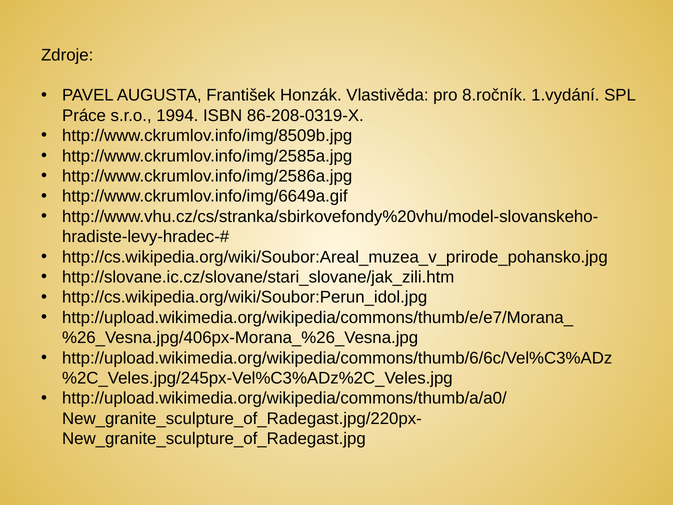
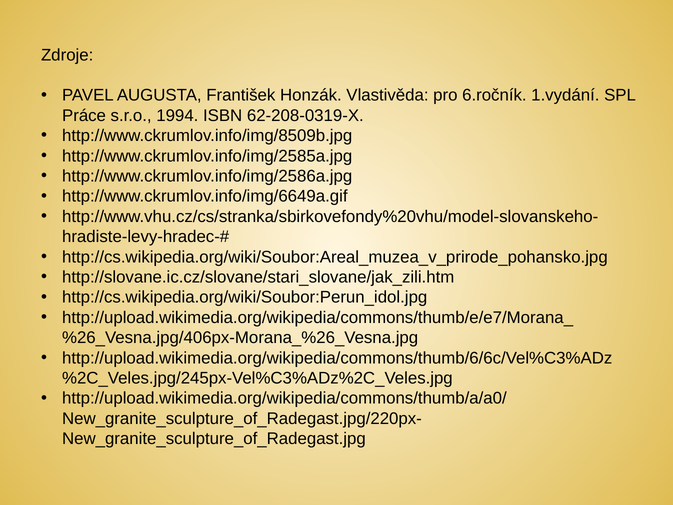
8.ročník: 8.ročník -> 6.ročník
86-208-0319-X: 86-208-0319-X -> 62-208-0319-X
